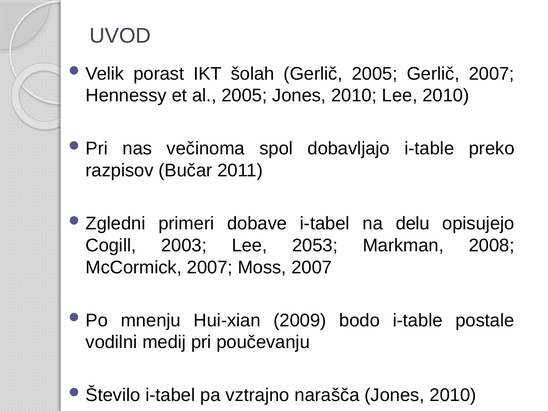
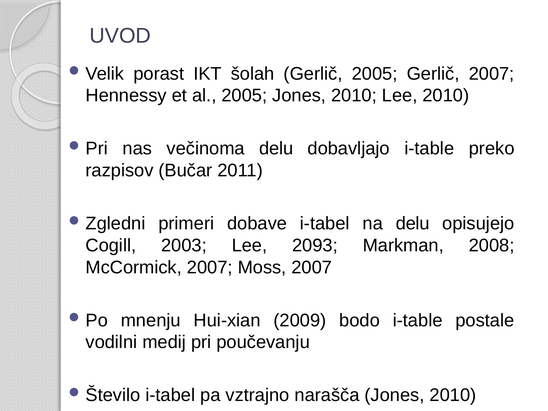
večinoma spol: spol -> delu
2053: 2053 -> 2093
